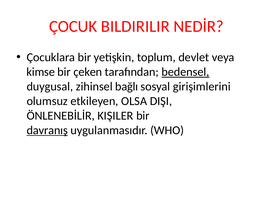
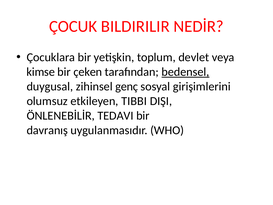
bağlı: bağlı -> genç
OLSA: OLSA -> TIBBI
KIŞILER: KIŞILER -> TEDAVI
davranış underline: present -> none
